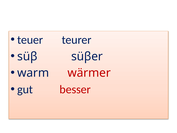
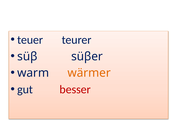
wärmer colour: red -> orange
